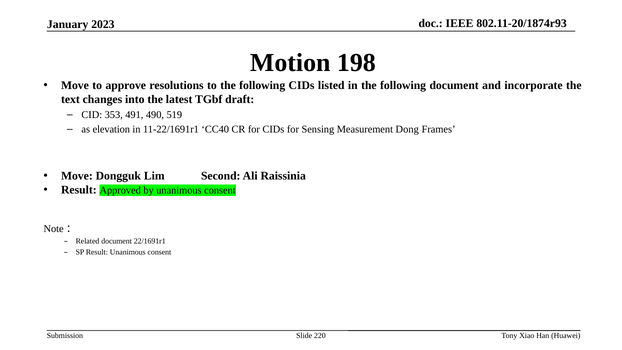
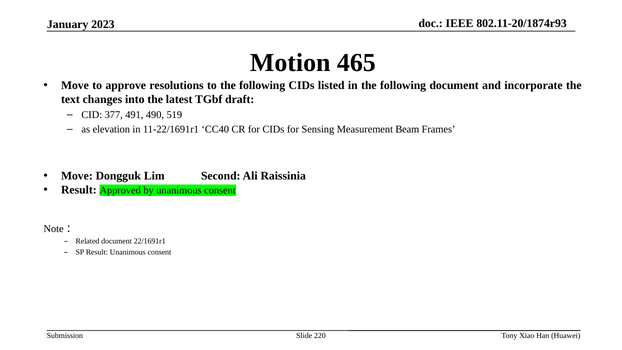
198: 198 -> 465
353: 353 -> 377
Dong: Dong -> Beam
